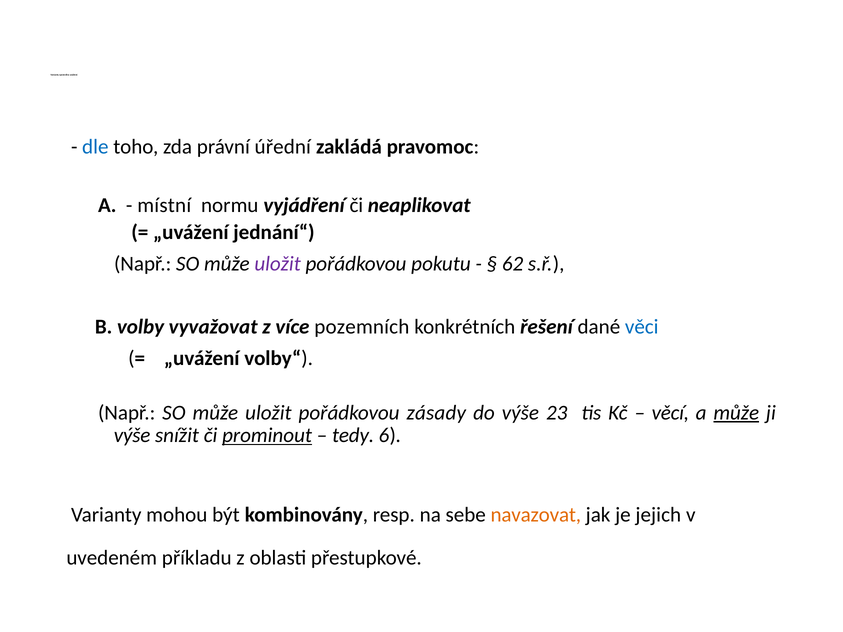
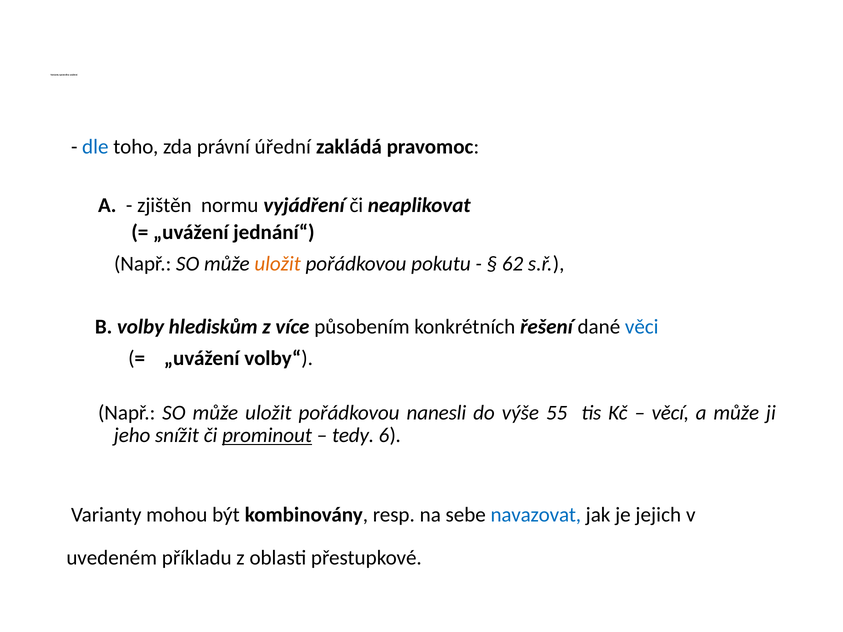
místní: místní -> zjištěn
uložit at (278, 264) colour: purple -> orange
vyvažovat: vyvažovat -> hlediskům
pozemních: pozemních -> působením
zásady: zásady -> nanesli
23: 23 -> 55
může at (736, 413) underline: present -> none
výše at (132, 436): výše -> jeho
navazovat colour: orange -> blue
